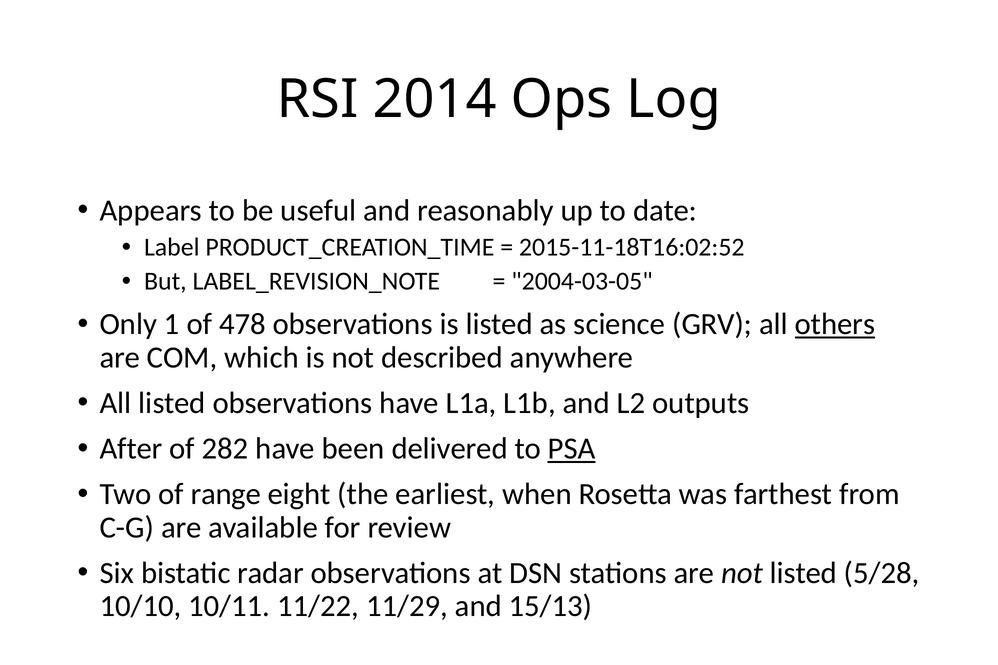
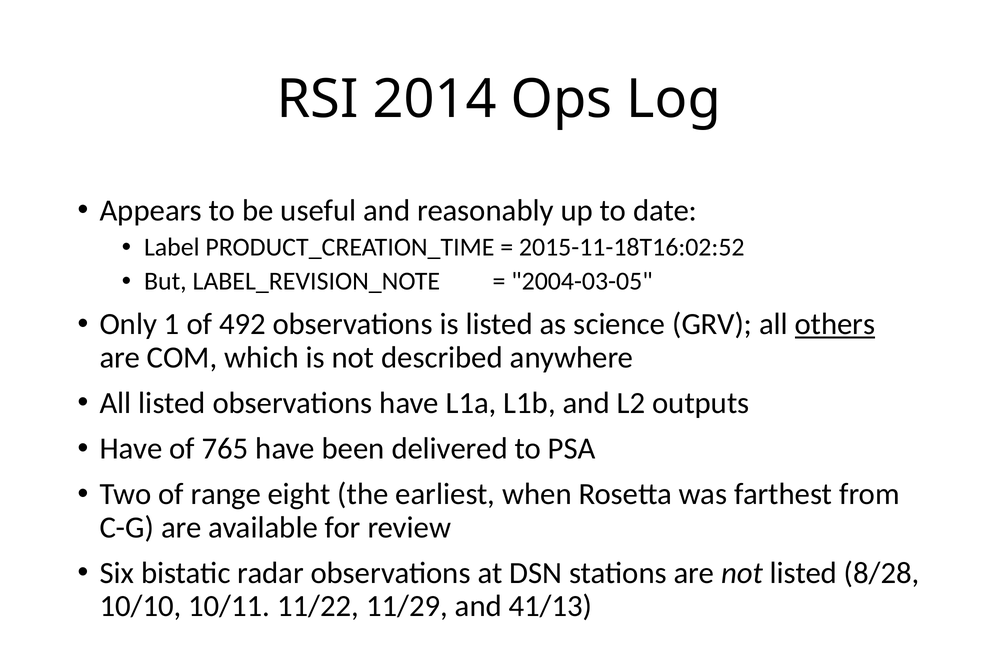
478: 478 -> 492
After at (131, 449): After -> Have
282: 282 -> 765
PSA underline: present -> none
5/28: 5/28 -> 8/28
15/13: 15/13 -> 41/13
